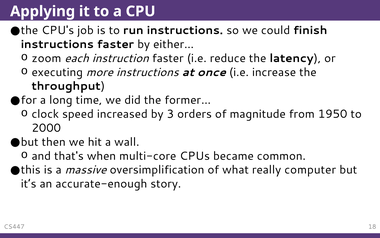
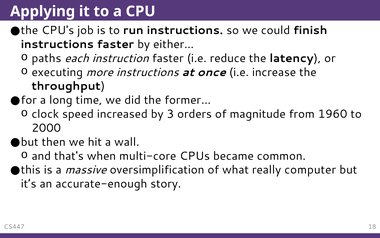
zoom: zoom -> paths
1950: 1950 -> 1960
